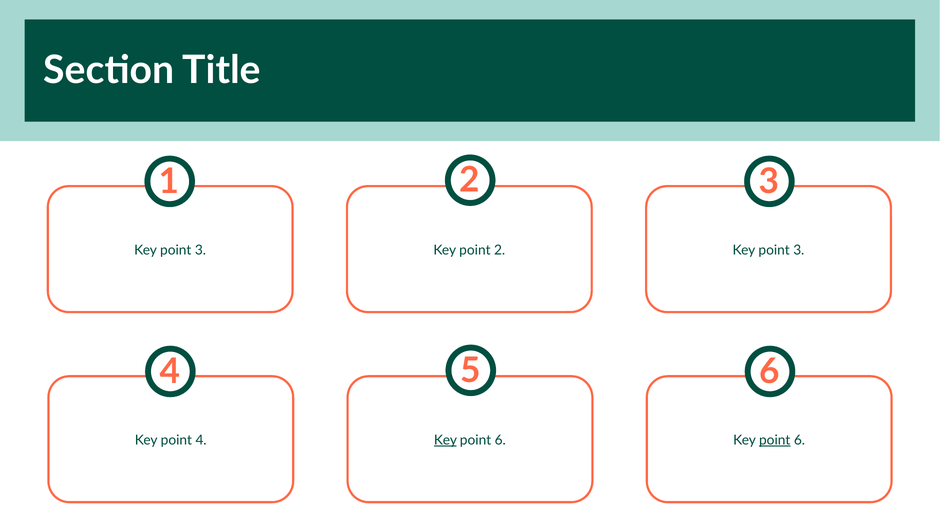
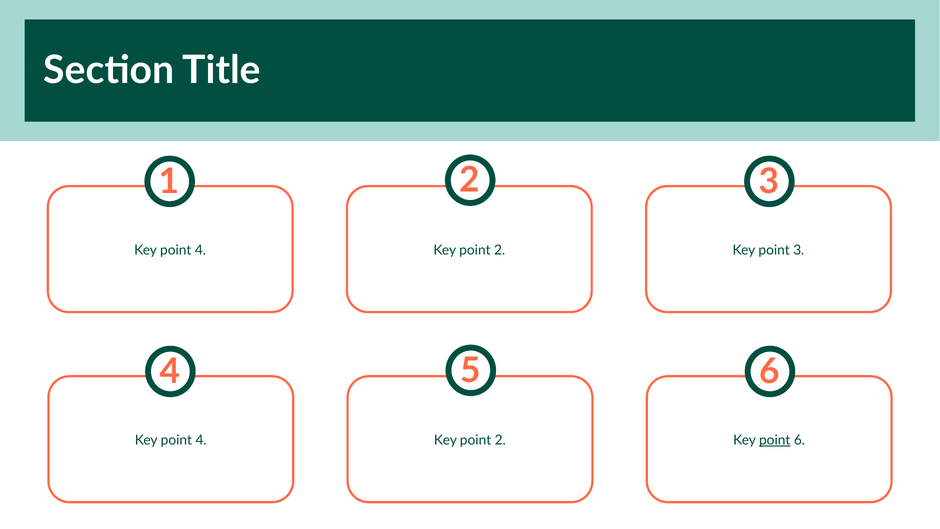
3 at (200, 250): 3 -> 4
Key at (445, 440) underline: present -> none
6 at (500, 440): 6 -> 2
